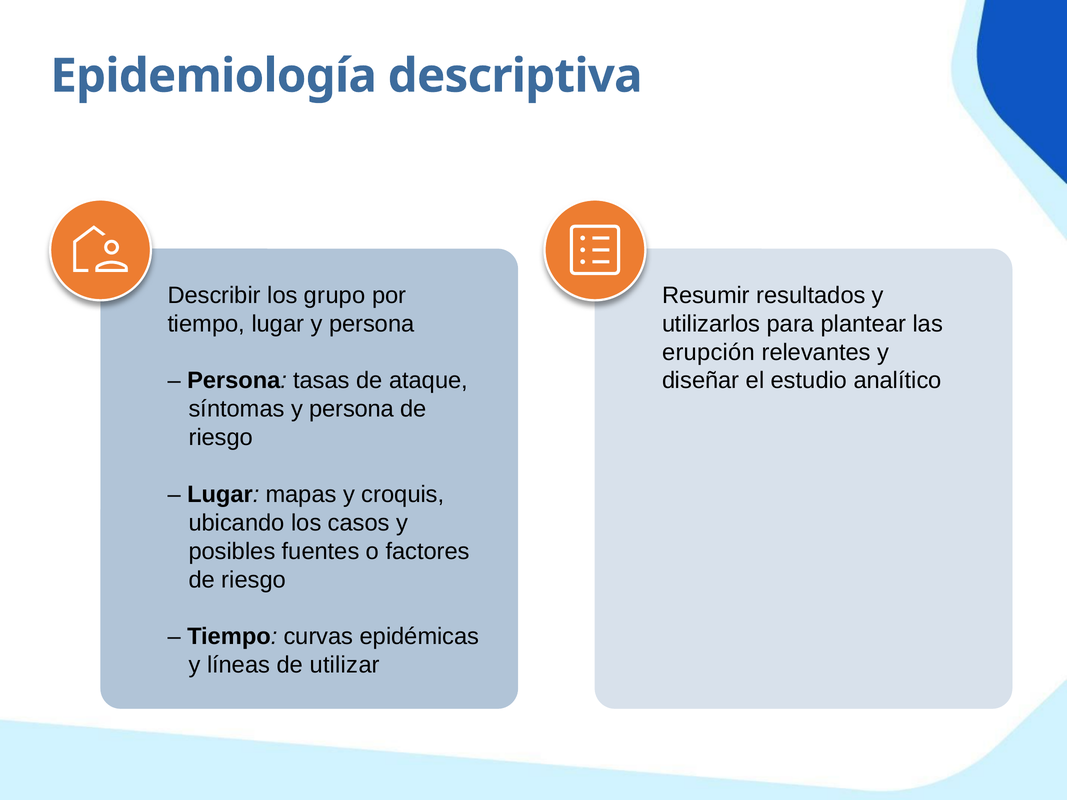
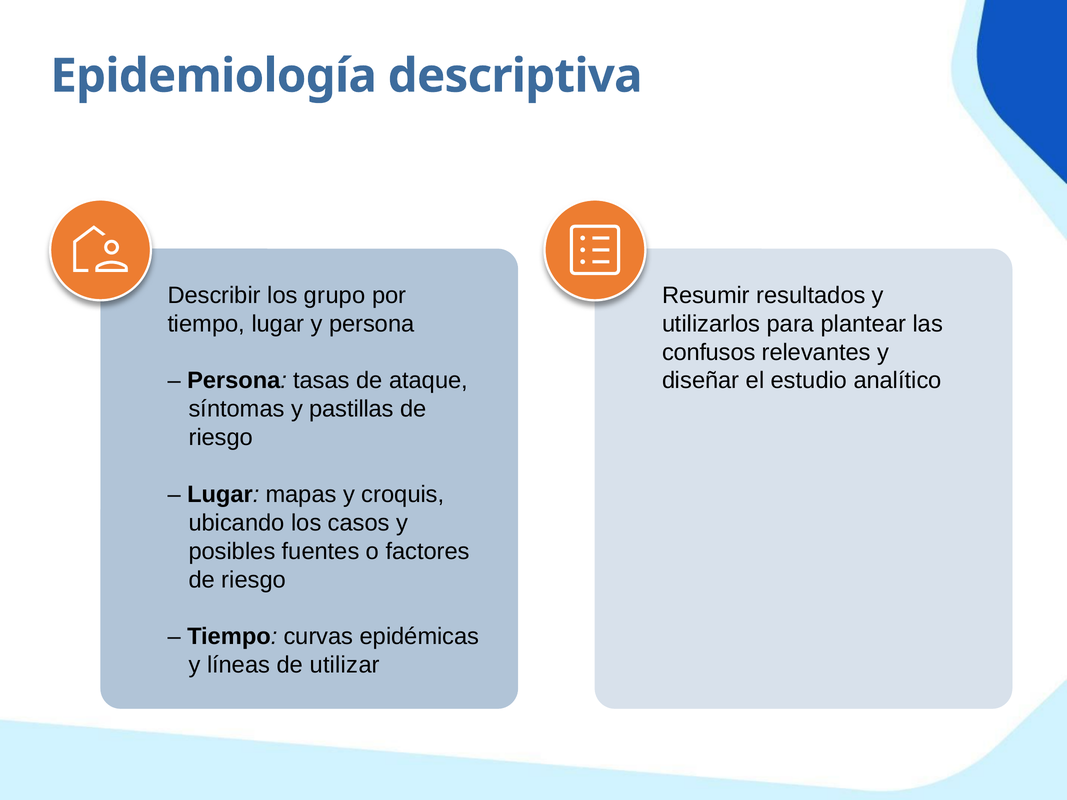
erupción: erupción -> confusos
síntomas y persona: persona -> pastillas
